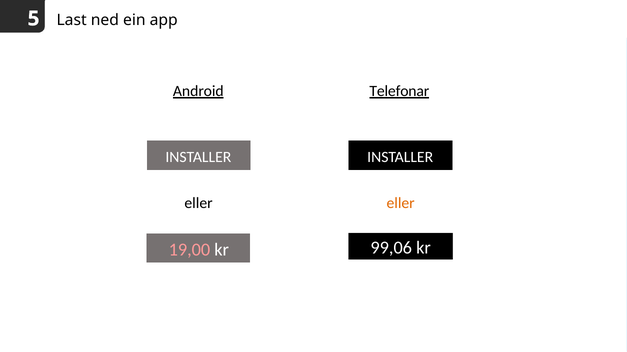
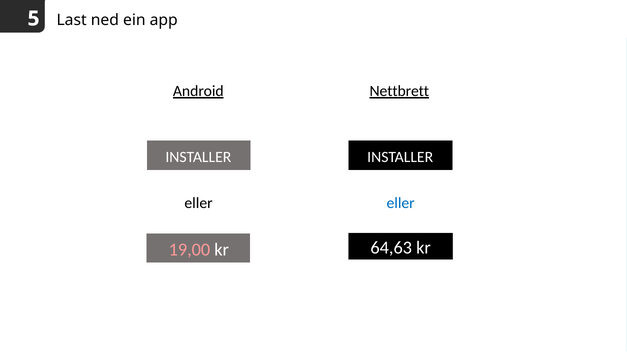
Telefonar: Telefonar -> Nettbrett
eller at (401, 203) colour: orange -> blue
99,06: 99,06 -> 64,63
